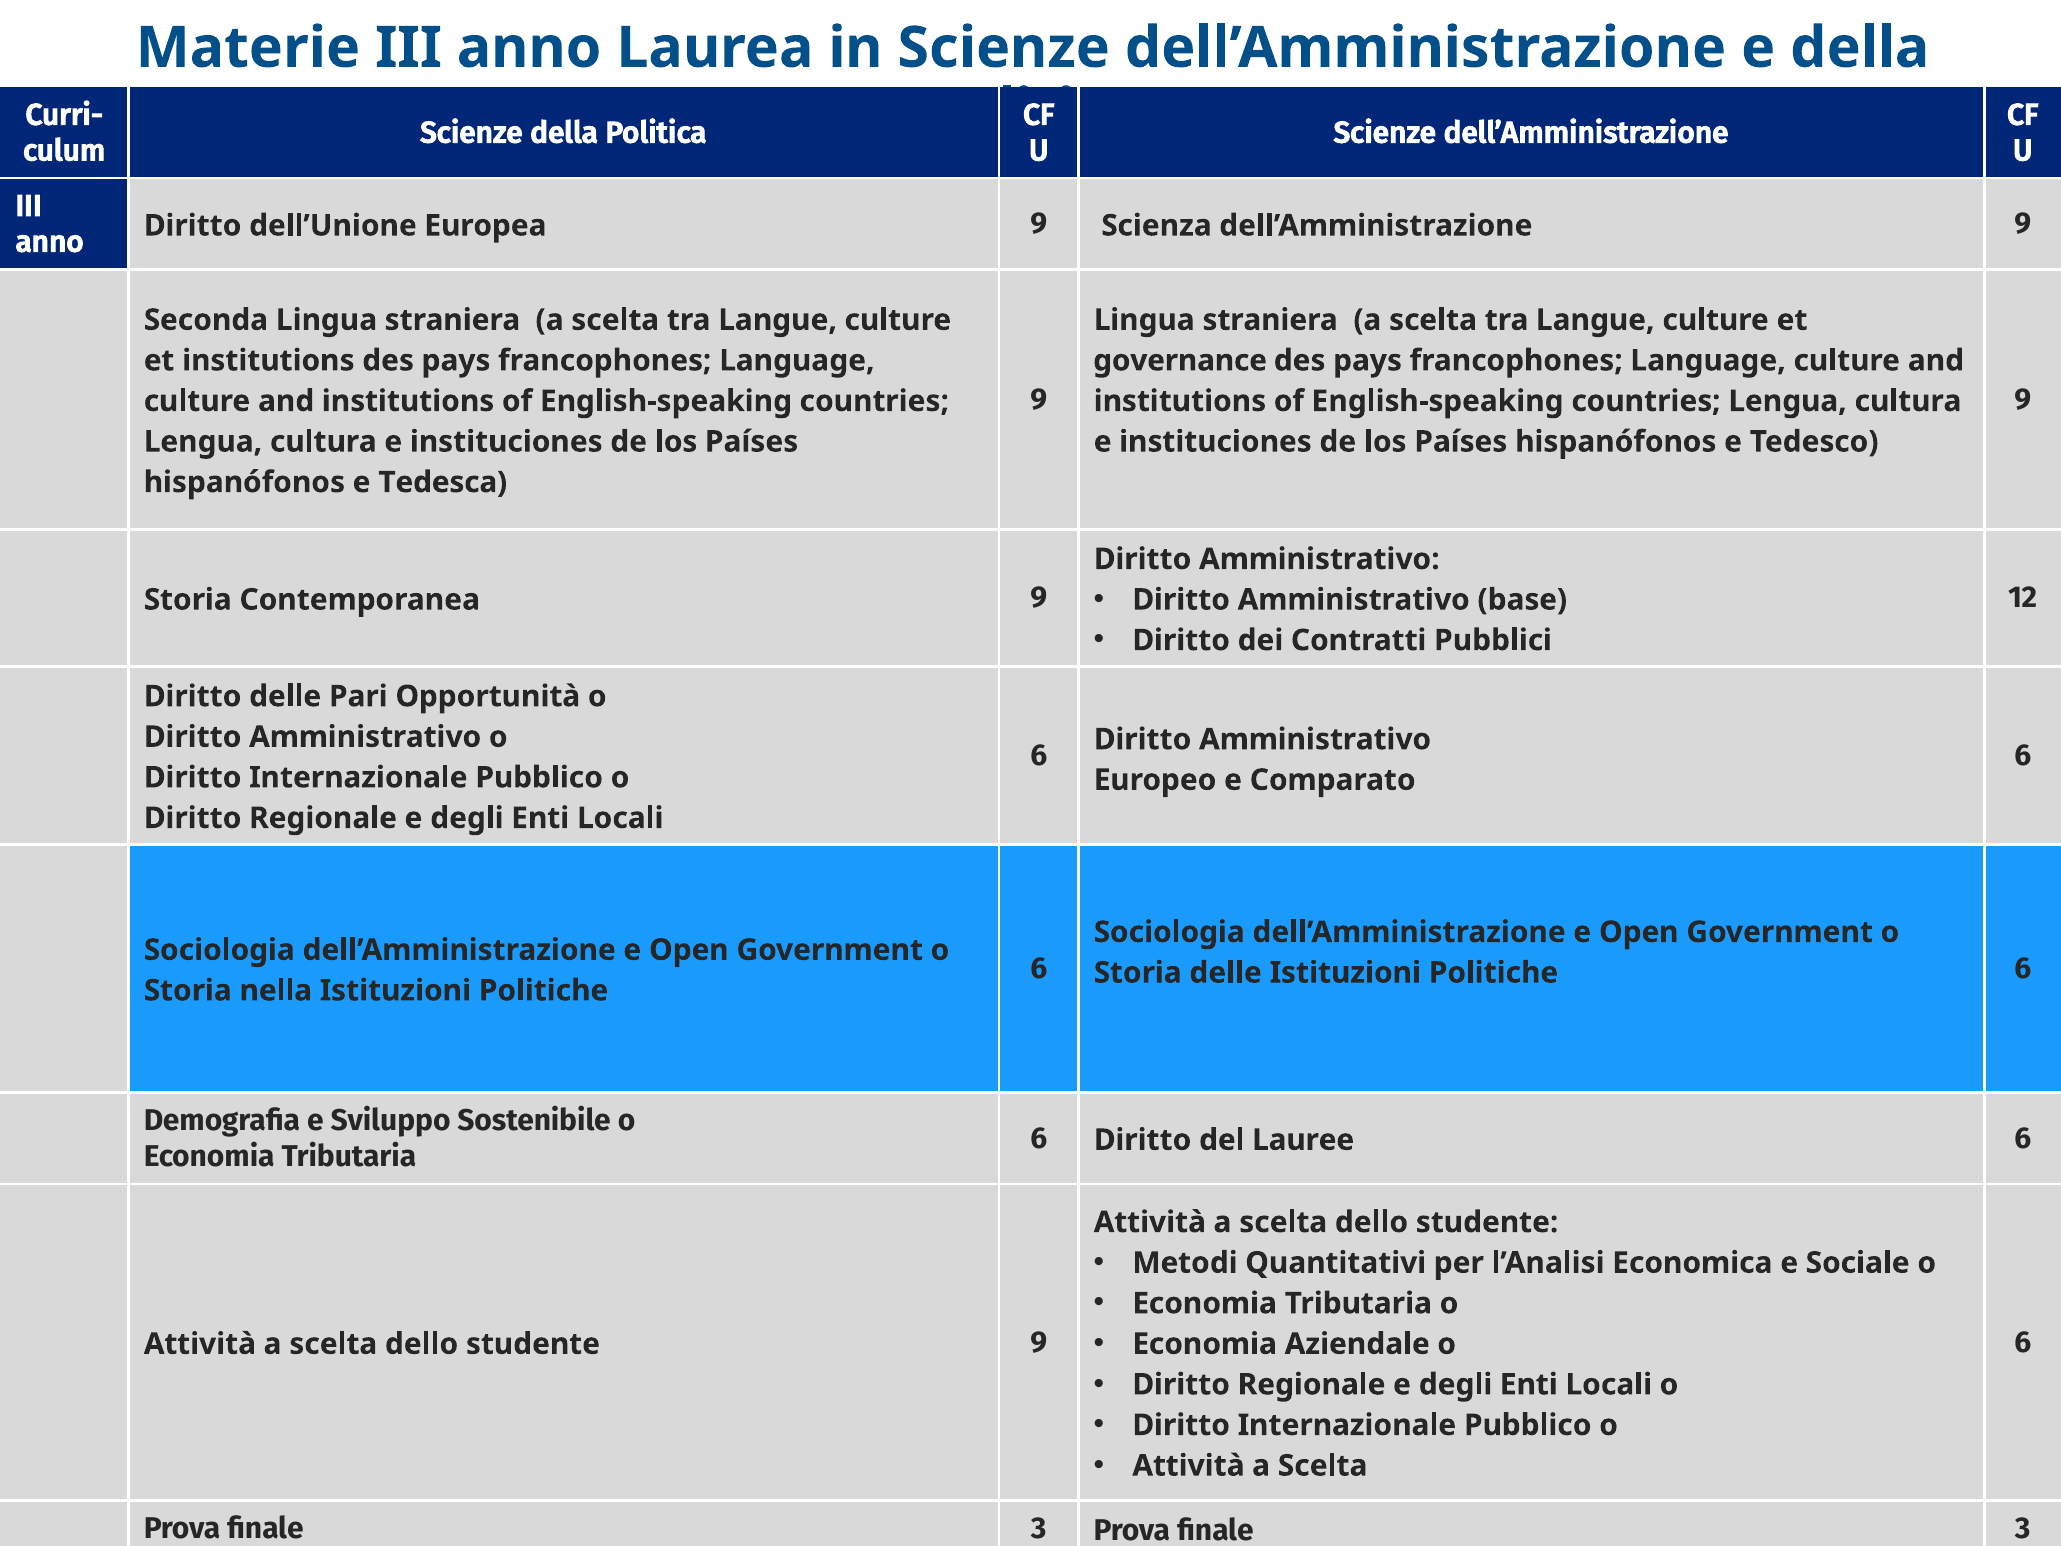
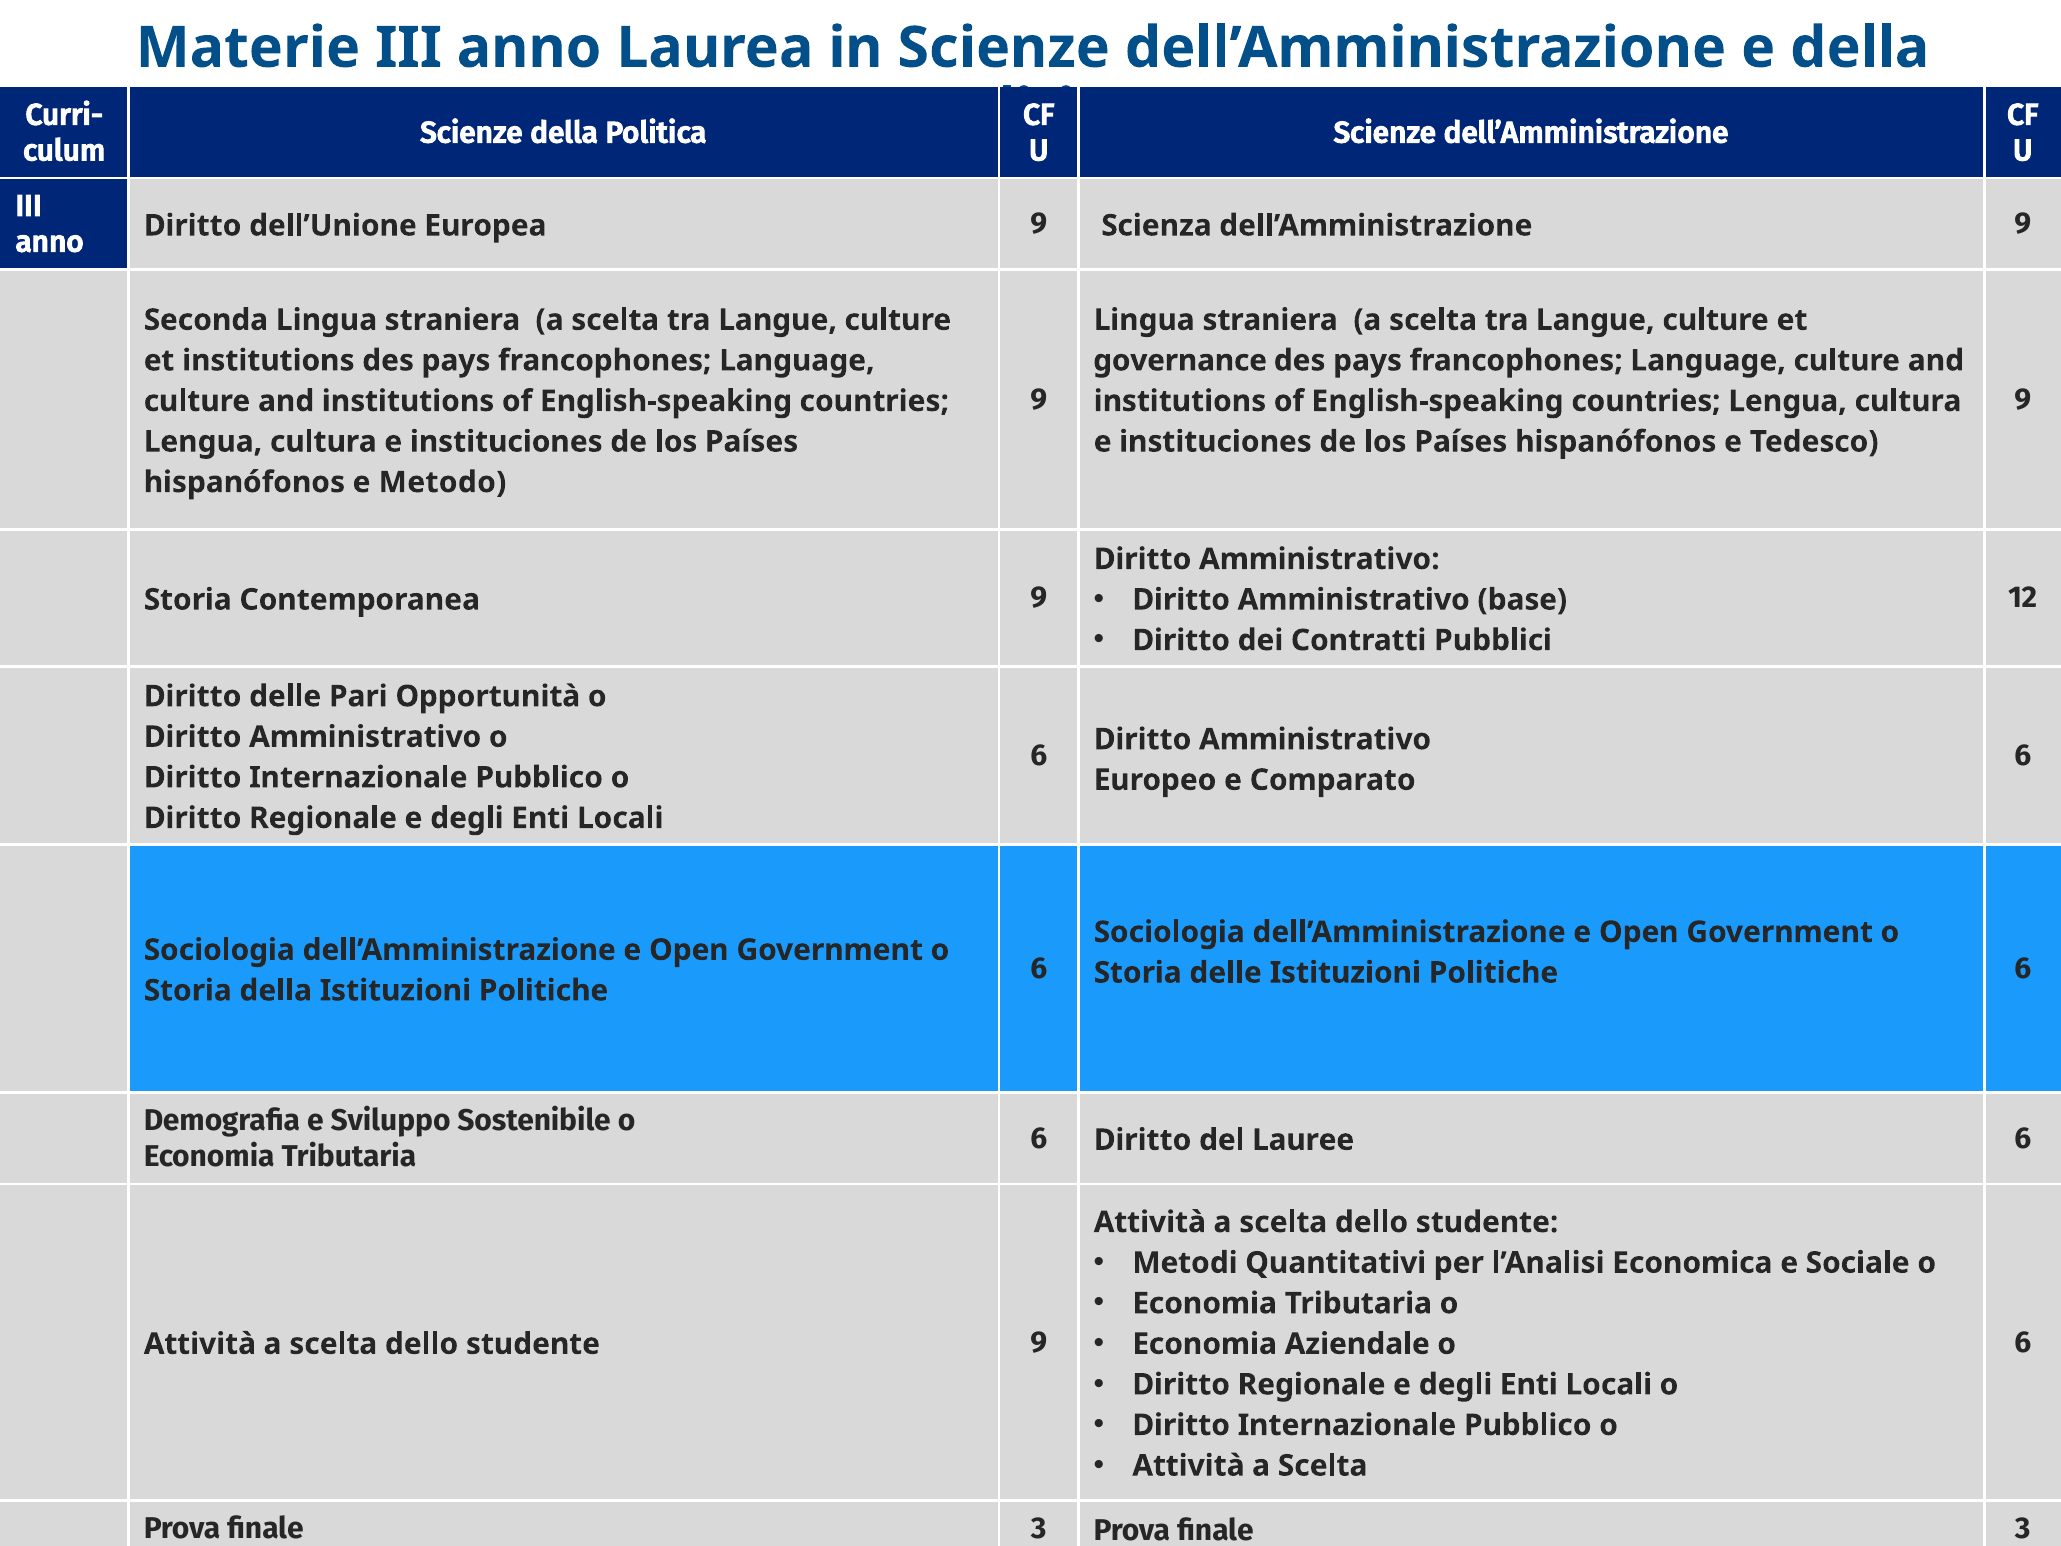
Tedesca: Tedesca -> Metodo
Storia nella: nella -> della
